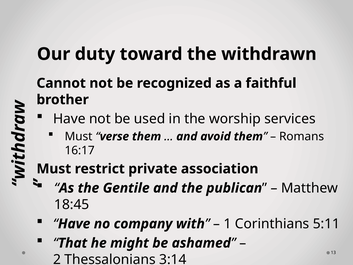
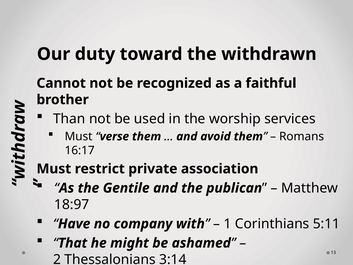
Have at (69, 119): Have -> Than
18:45: 18:45 -> 18:97
